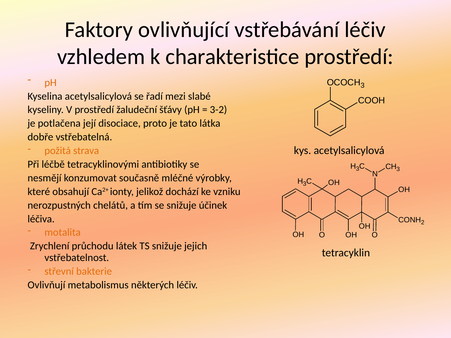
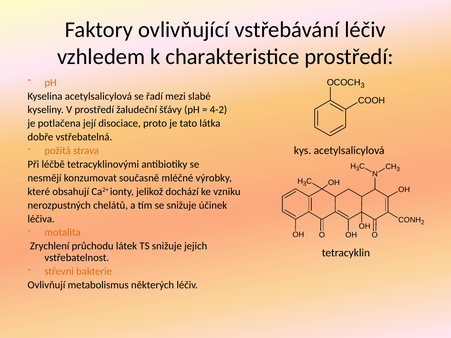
3-2: 3-2 -> 4-2
